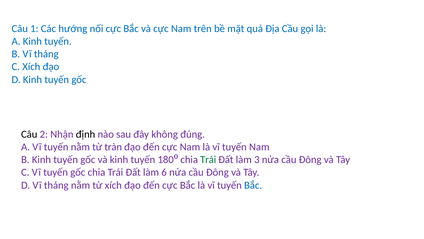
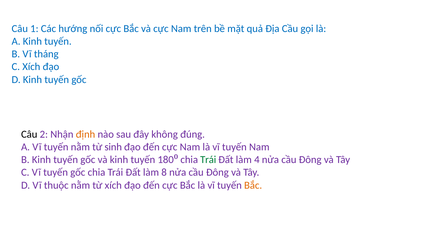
định colour: black -> orange
tràn: tràn -> sinh
3: 3 -> 4
6: 6 -> 8
D Vĩ tháng: tháng -> thuộc
Bắc at (253, 185) colour: blue -> orange
